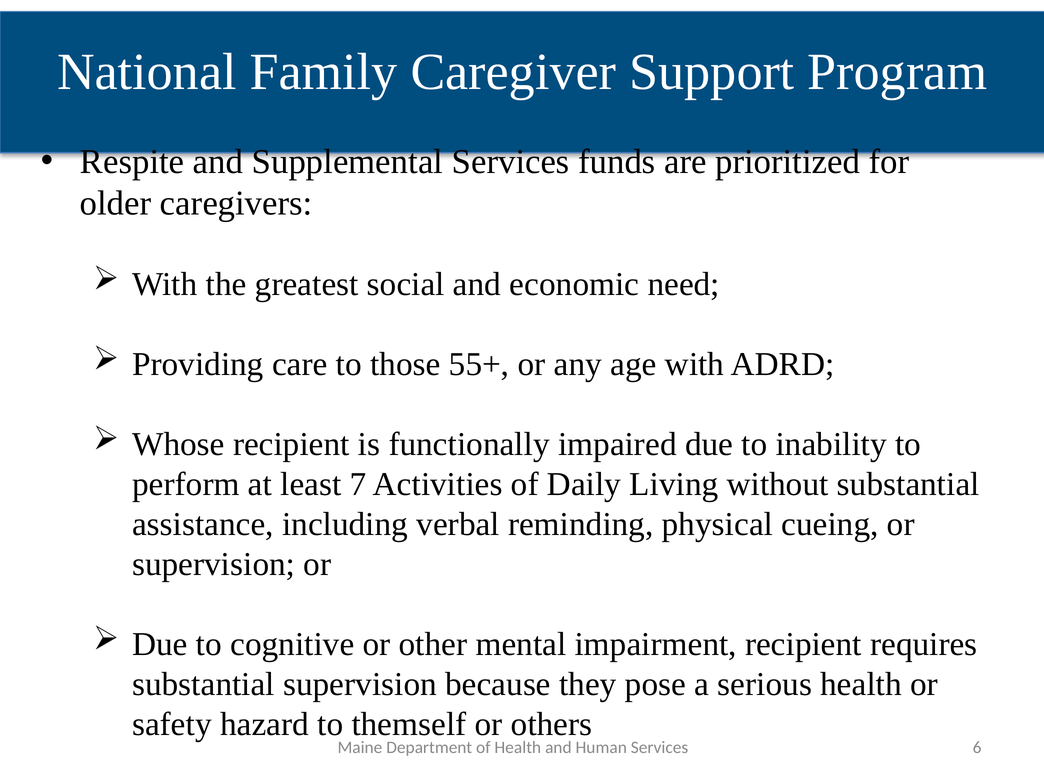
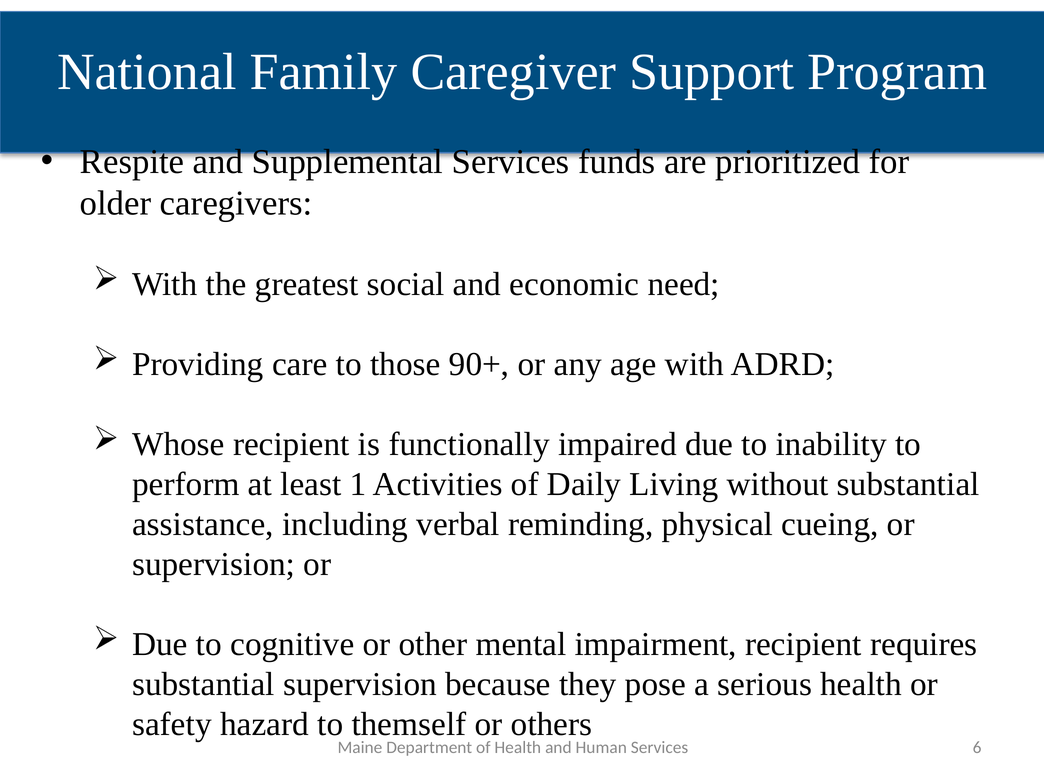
55+: 55+ -> 90+
7: 7 -> 1
